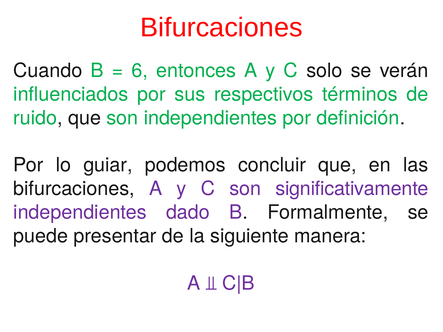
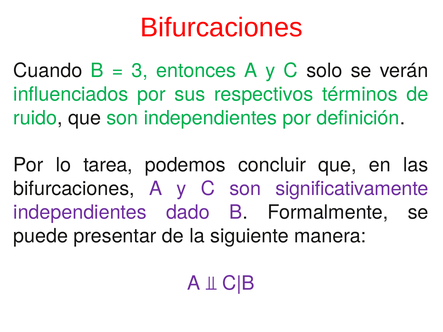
6: 6 -> 3
guiar: guiar -> tarea
